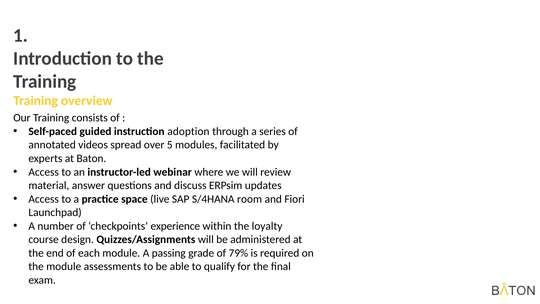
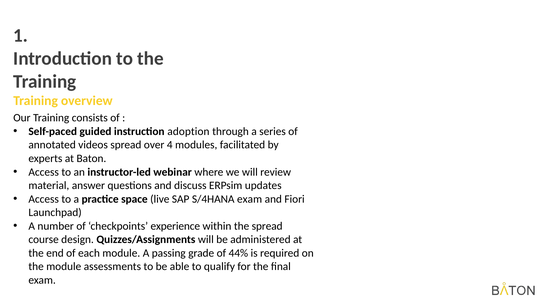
5: 5 -> 4
S/4HANA room: room -> exam
the loyalty: loyalty -> spread
79%: 79% -> 44%
